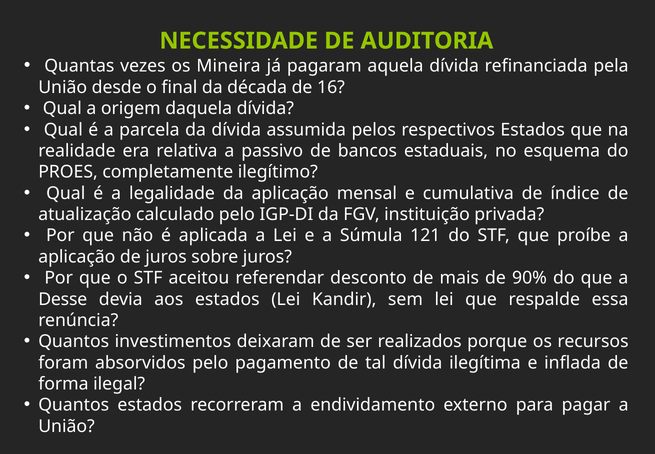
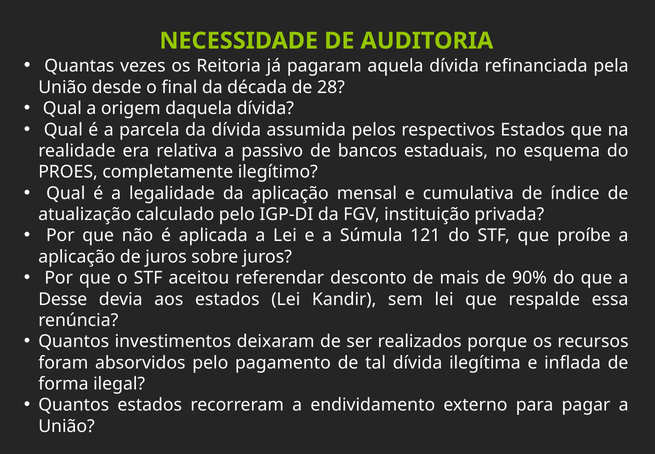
Mineira: Mineira -> Reitoria
16: 16 -> 28
